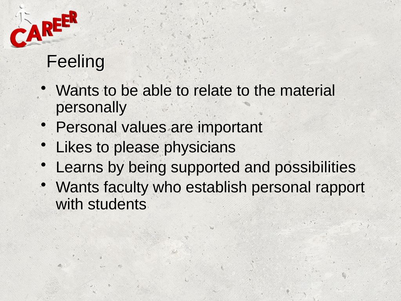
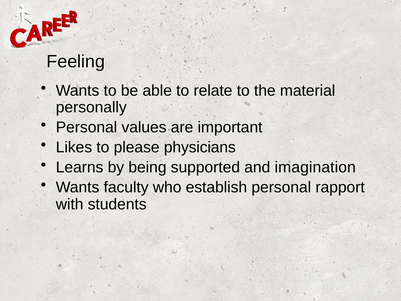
possibilities: possibilities -> imagination
